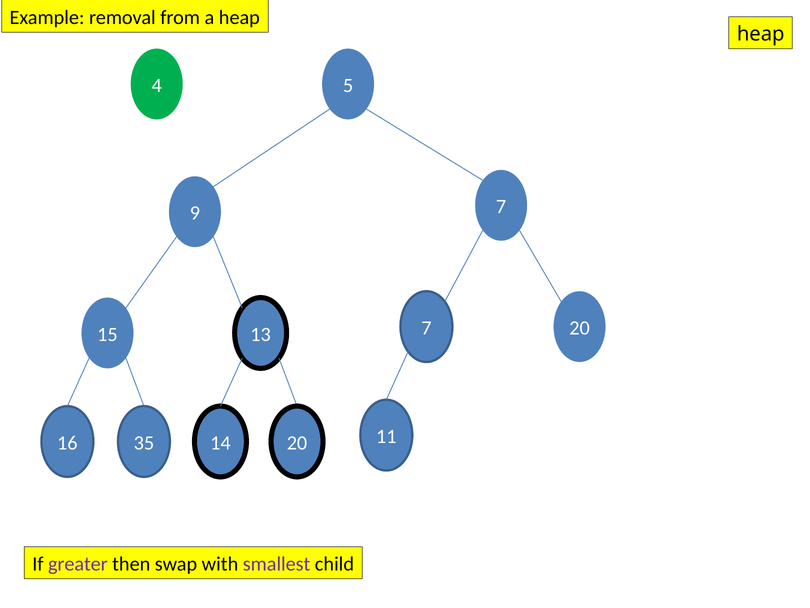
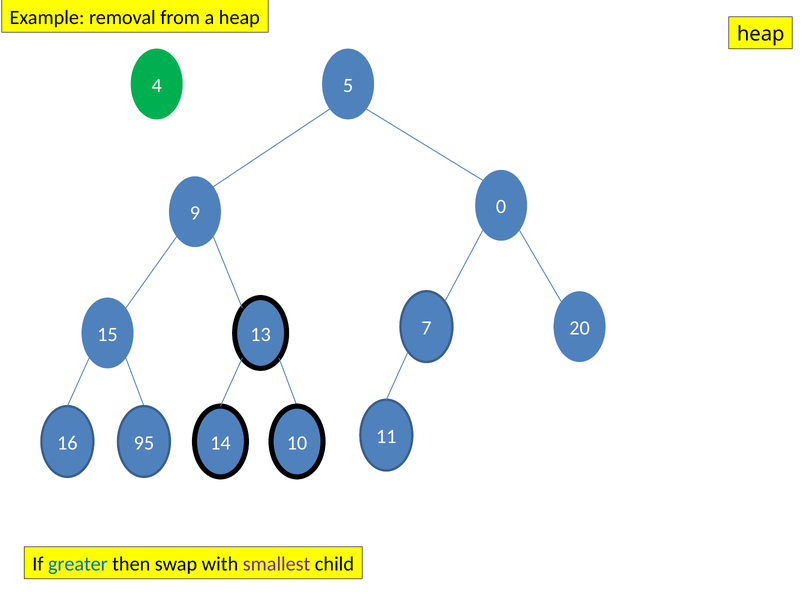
9 7: 7 -> 0
35: 35 -> 95
14 20: 20 -> 10
greater colour: purple -> blue
